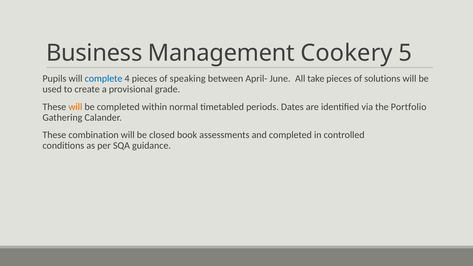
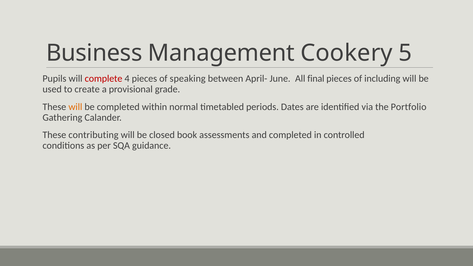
complete colour: blue -> red
take: take -> final
solutions: solutions -> including
combination: combination -> contributing
